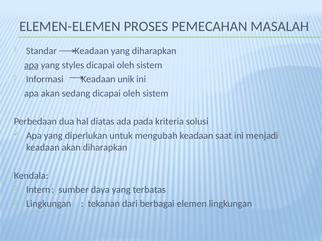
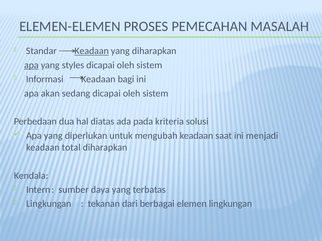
Keadaan at (92, 51) underline: none -> present
unik: unik -> bagi
keadaan akan: akan -> total
